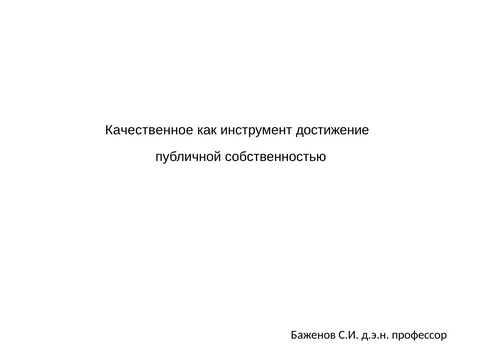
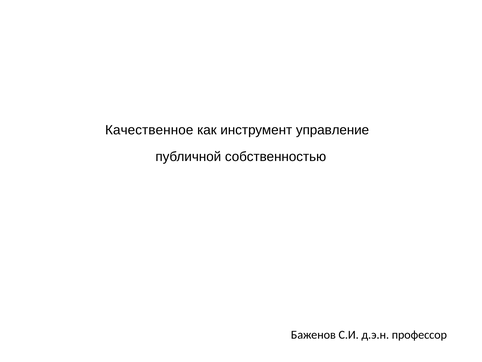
достижение: достижение -> управление
